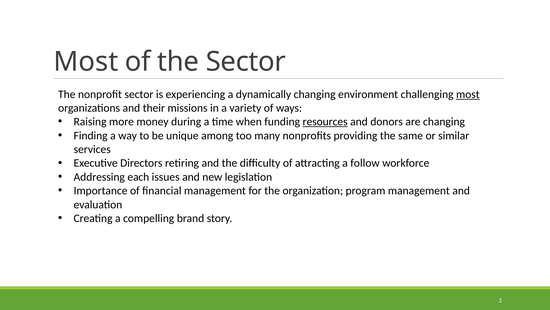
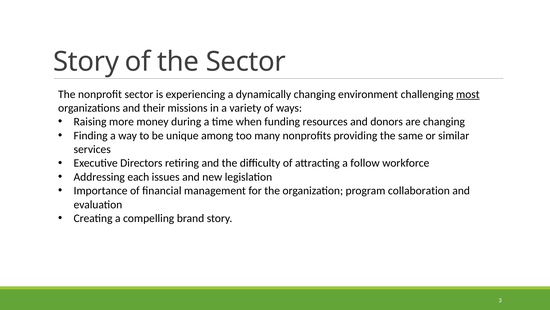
Most at (86, 62): Most -> Story
resources underline: present -> none
program management: management -> collaboration
